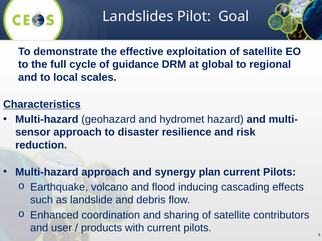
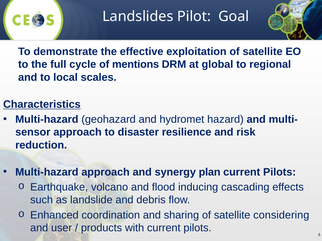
guidance: guidance -> mentions
contributors: contributors -> considering
